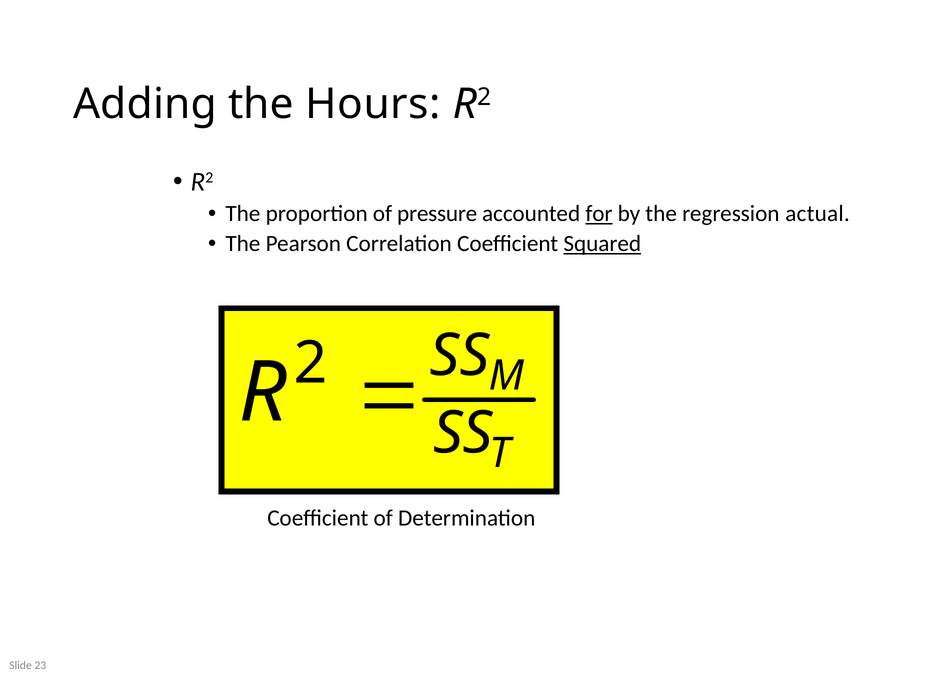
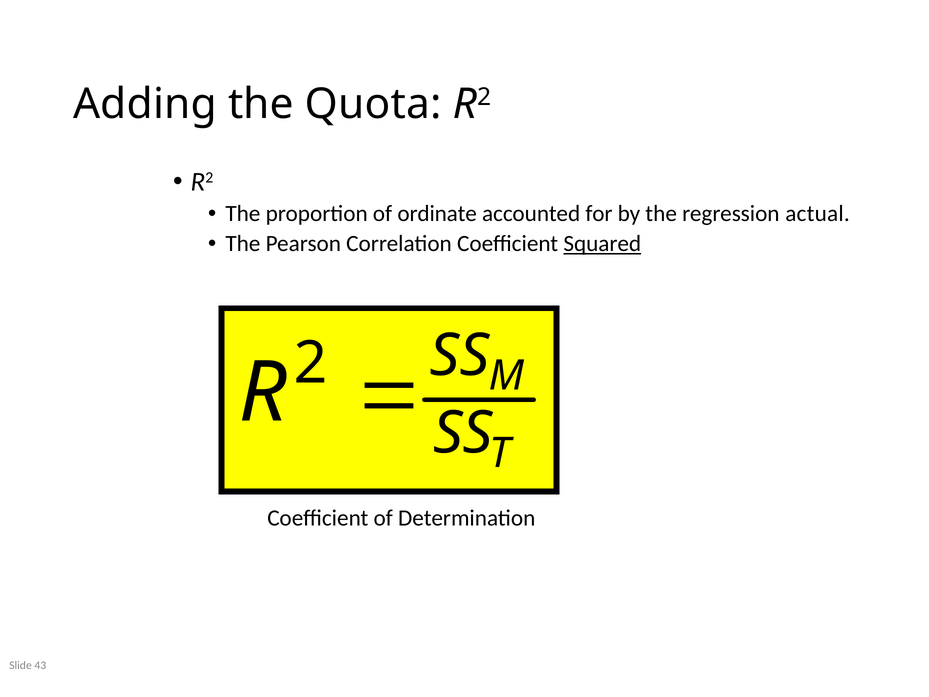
Hours: Hours -> Quota
pressure: pressure -> ordinate
for underline: present -> none
23: 23 -> 43
